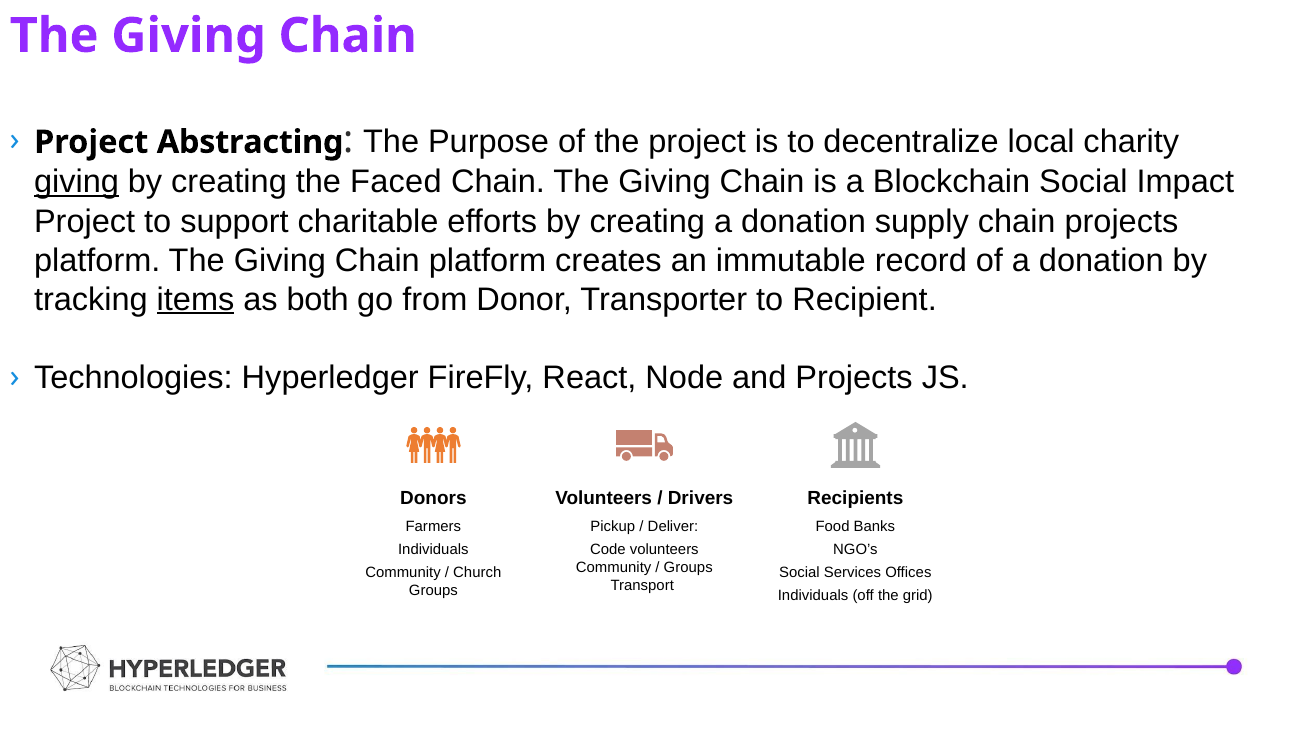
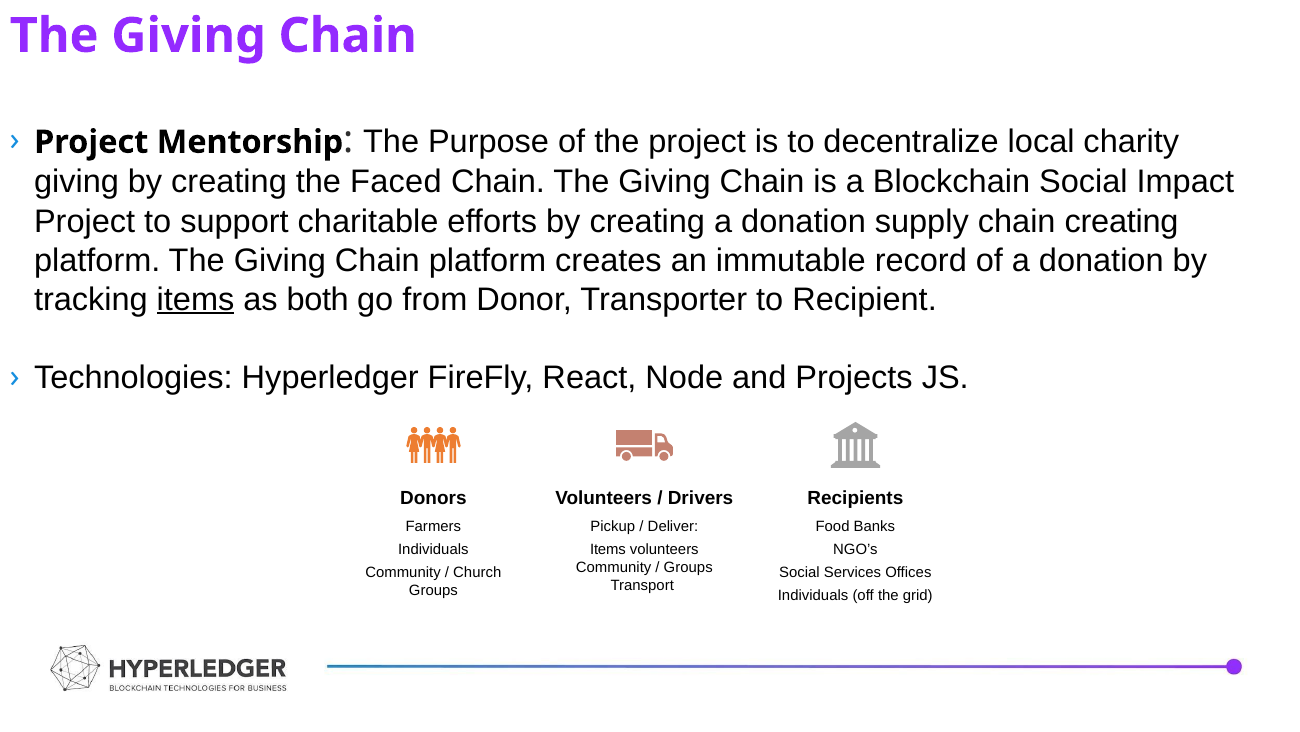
Abstracting: Abstracting -> Mentorship
giving at (77, 182) underline: present -> none
chain projects: projects -> creating
Code at (608, 549): Code -> Items
